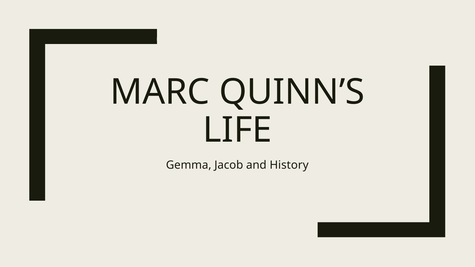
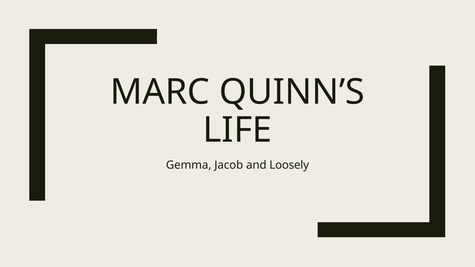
History: History -> Loosely
